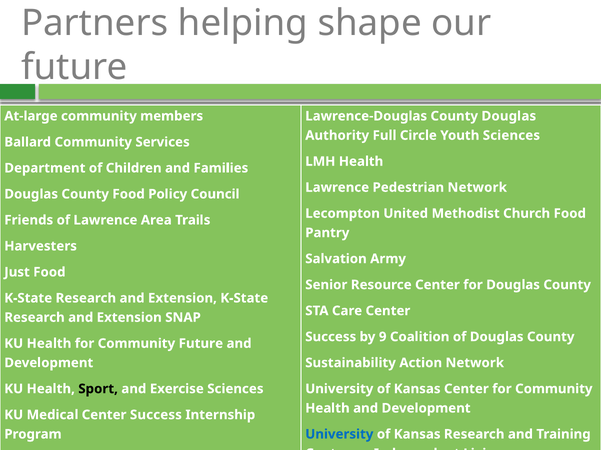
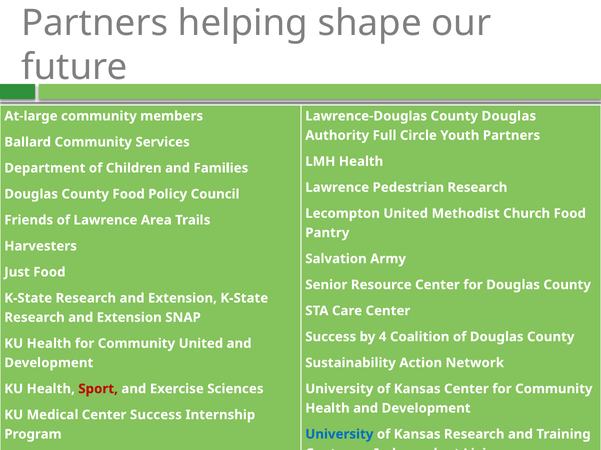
Youth Sciences: Sciences -> Partners
Pedestrian Network: Network -> Research
9: 9 -> 4
Community Future: Future -> United
Sport colour: black -> red
